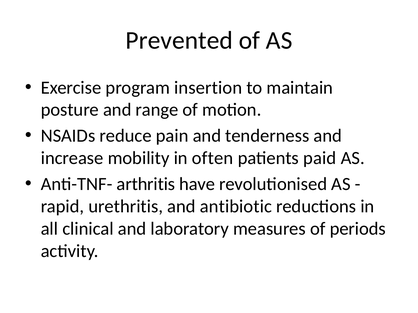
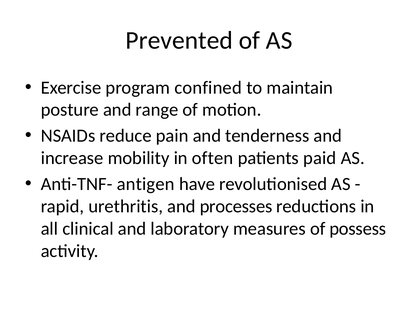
insertion: insertion -> confined
arthritis: arthritis -> antigen
antibiotic: antibiotic -> processes
periods: periods -> possess
